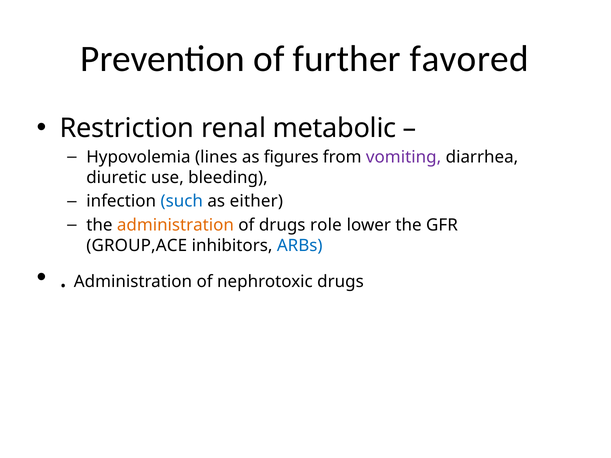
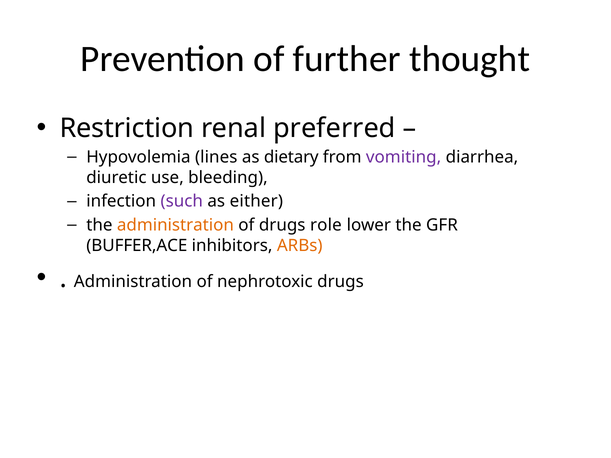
favored: favored -> thought
metabolic: metabolic -> preferred
figures: figures -> dietary
such colour: blue -> purple
GROUP,ACE: GROUP,ACE -> BUFFER,ACE
ARBs colour: blue -> orange
